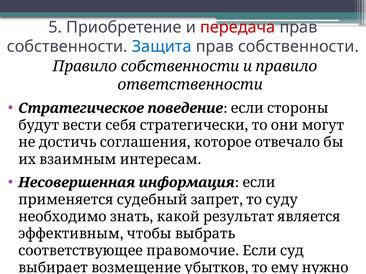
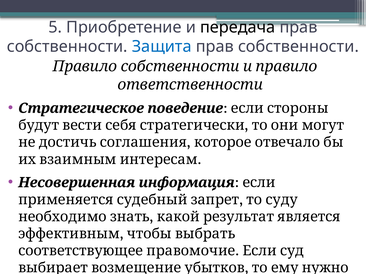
передача colour: red -> black
